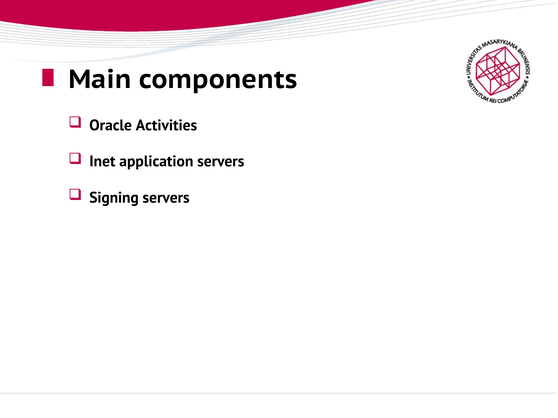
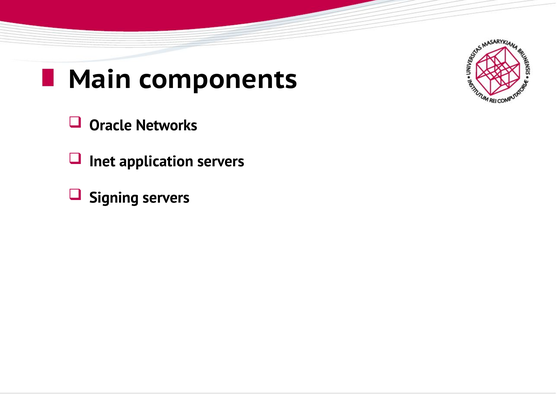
Activities: Activities -> Networks
